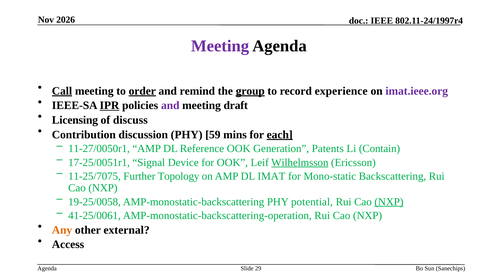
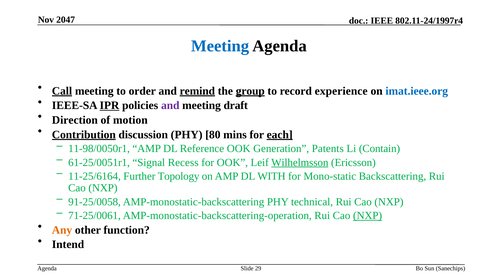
2026: 2026 -> 2047
Meeting at (220, 46) colour: purple -> blue
order underline: present -> none
remind underline: none -> present
imat.ieee.org colour: purple -> blue
Licensing: Licensing -> Direction
discuss: discuss -> motion
Contribution underline: none -> present
59: 59 -> 80
11-27/0050r1: 11-27/0050r1 -> 11-98/0050r1
17-25/0051r1: 17-25/0051r1 -> 61-25/0051r1
Device: Device -> Recess
11-25/7075: 11-25/7075 -> 11-25/6164
IMAT: IMAT -> WITH
19-25/0058: 19-25/0058 -> 91-25/0058
potential: potential -> technical
NXP at (389, 202) underline: present -> none
41-25/0061: 41-25/0061 -> 71-25/0061
NXP at (368, 216) underline: none -> present
external: external -> function
Access: Access -> Intend
